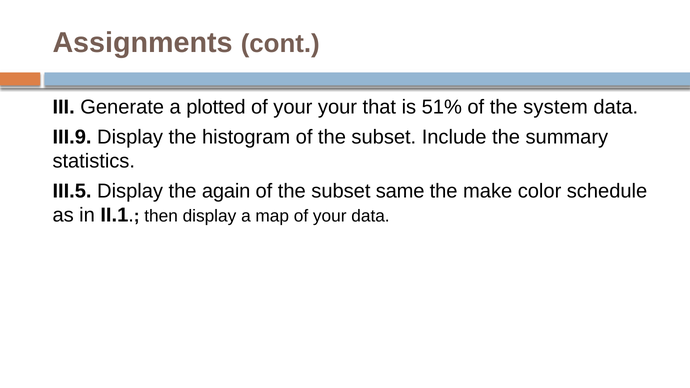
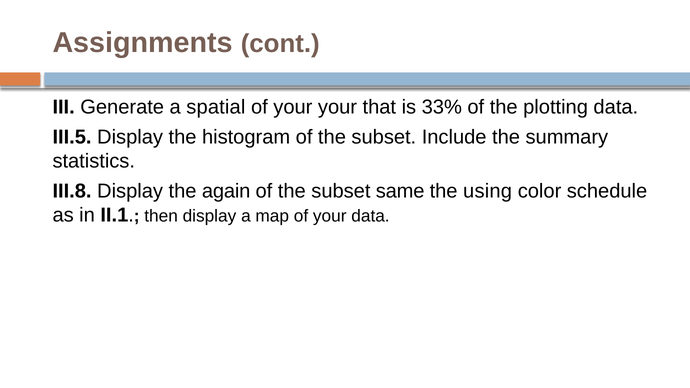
plotted: plotted -> spatial
51%: 51% -> 33%
system: system -> plotting
III.9: III.9 -> III.5
III.5: III.5 -> III.8
make: make -> using
